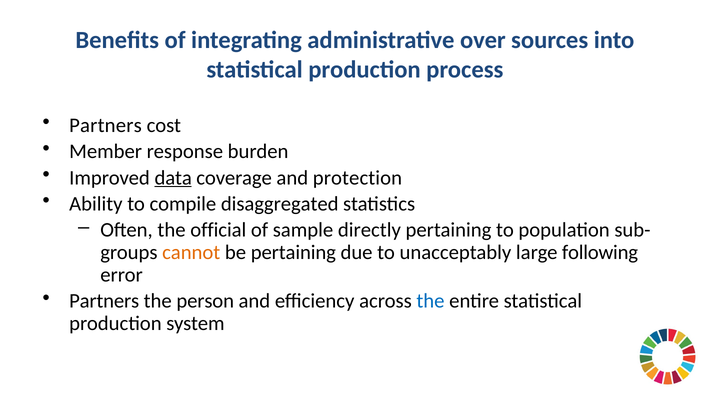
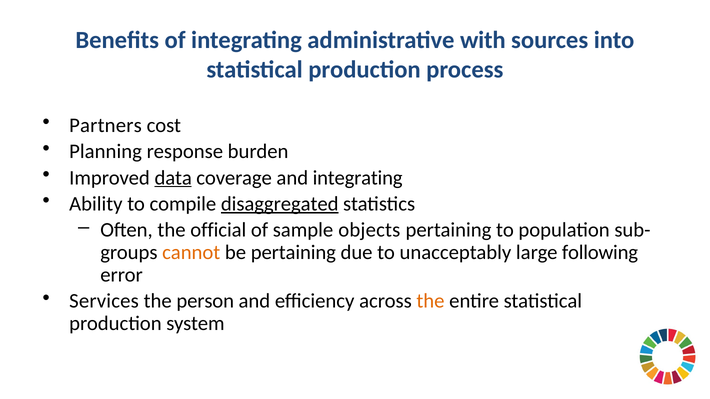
over: over -> with
Member: Member -> Planning
and protection: protection -> integrating
disaggregated underline: none -> present
directly: directly -> objects
Partners at (104, 301): Partners -> Services
the at (430, 301) colour: blue -> orange
